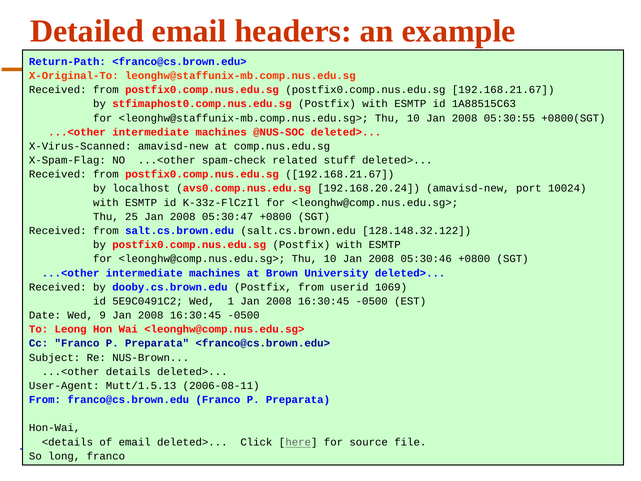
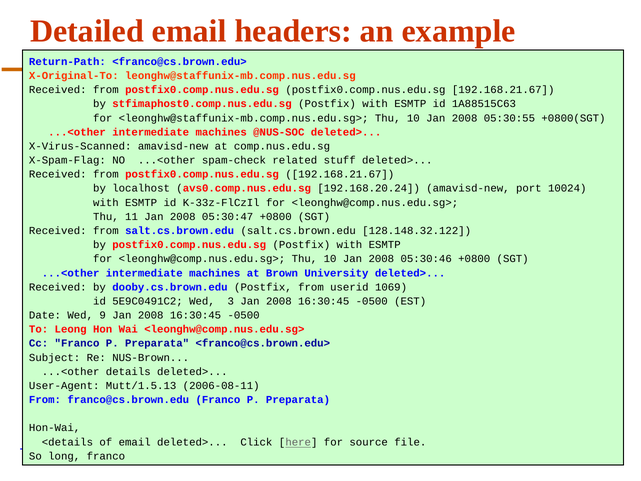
25: 25 -> 11
1: 1 -> 3
